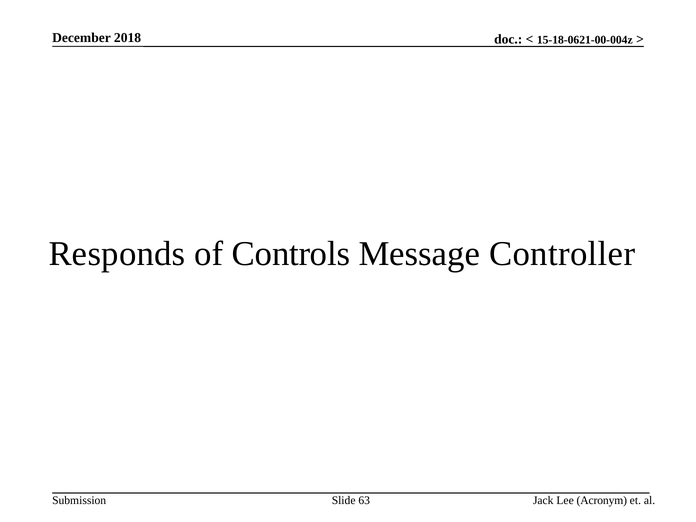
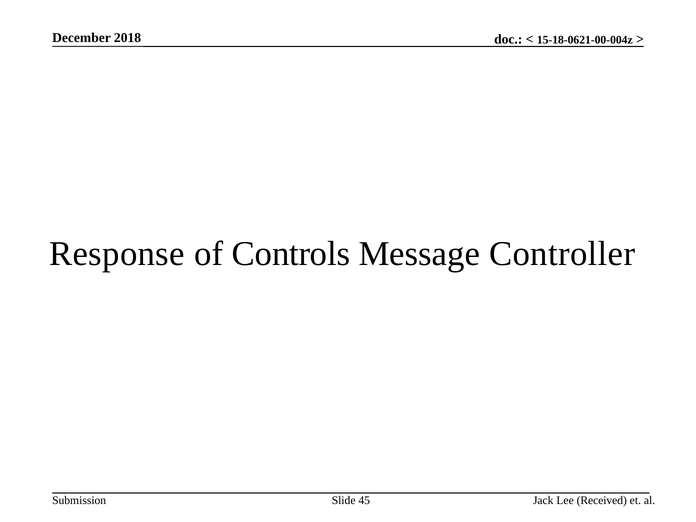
Responds: Responds -> Response
63: 63 -> 45
Acronym: Acronym -> Received
